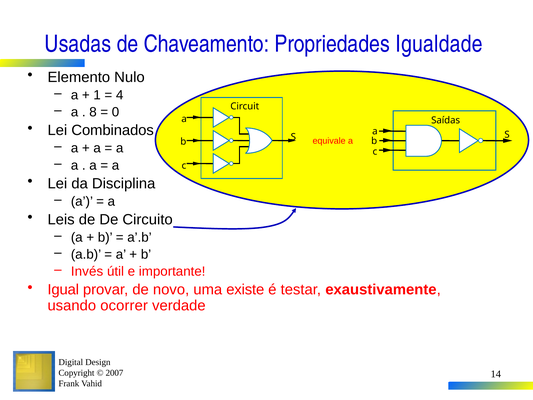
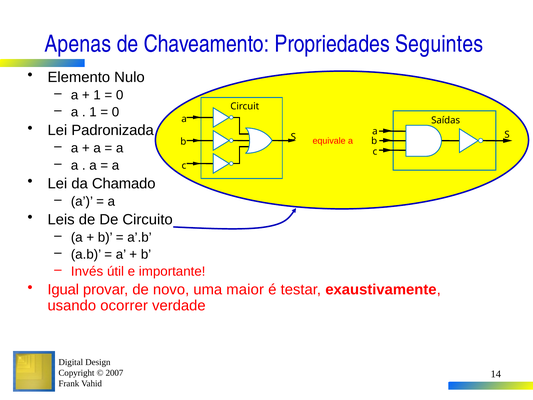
Usadas: Usadas -> Apenas
Igualdade: Igualdade -> Seguintes
4 at (120, 95): 4 -> 0
8 at (93, 112): 8 -> 1
Combinados: Combinados -> Padronizada
Disciplina: Disciplina -> Chamado
existe: existe -> maior
